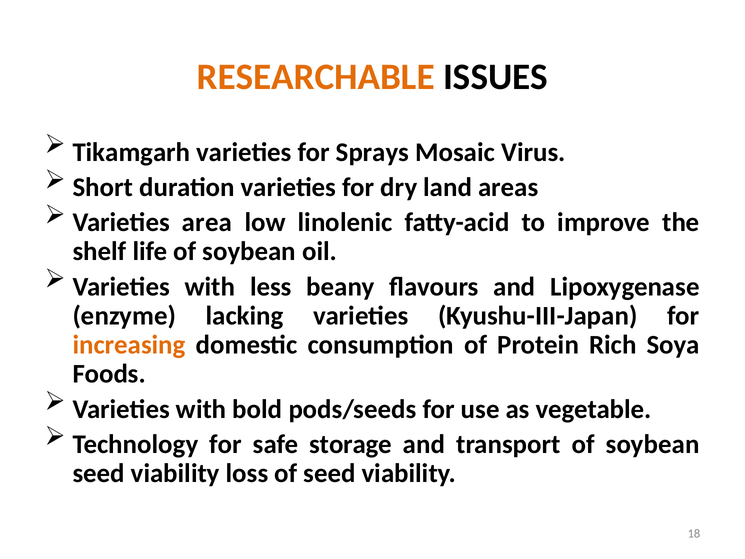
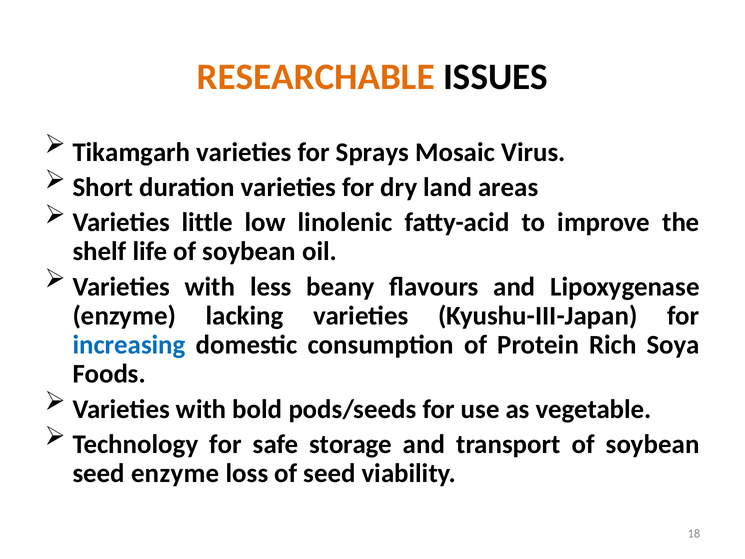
area: area -> little
increasing colour: orange -> blue
viability at (175, 473): viability -> enzyme
